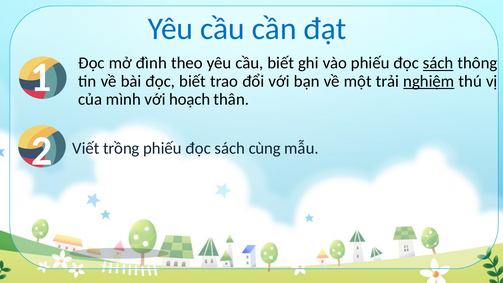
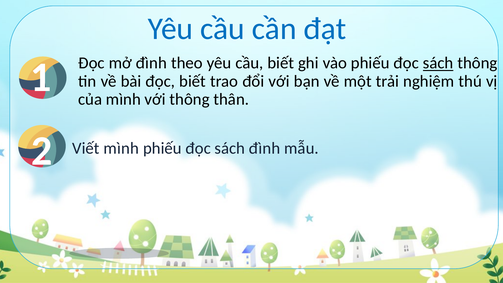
nghiệm underline: present -> none
với hoạch: hoạch -> thông
Viết trồng: trồng -> mình
sách cùng: cùng -> đình
